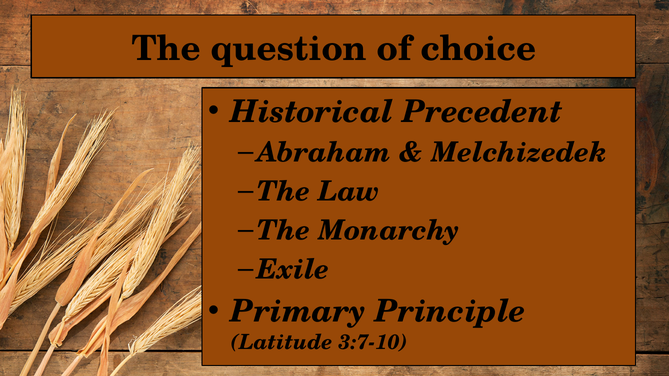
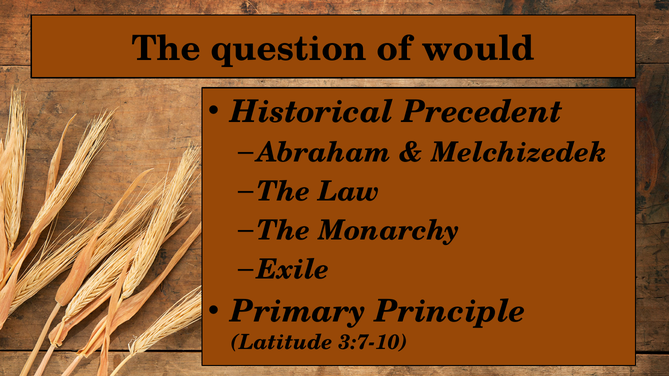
choice: choice -> would
